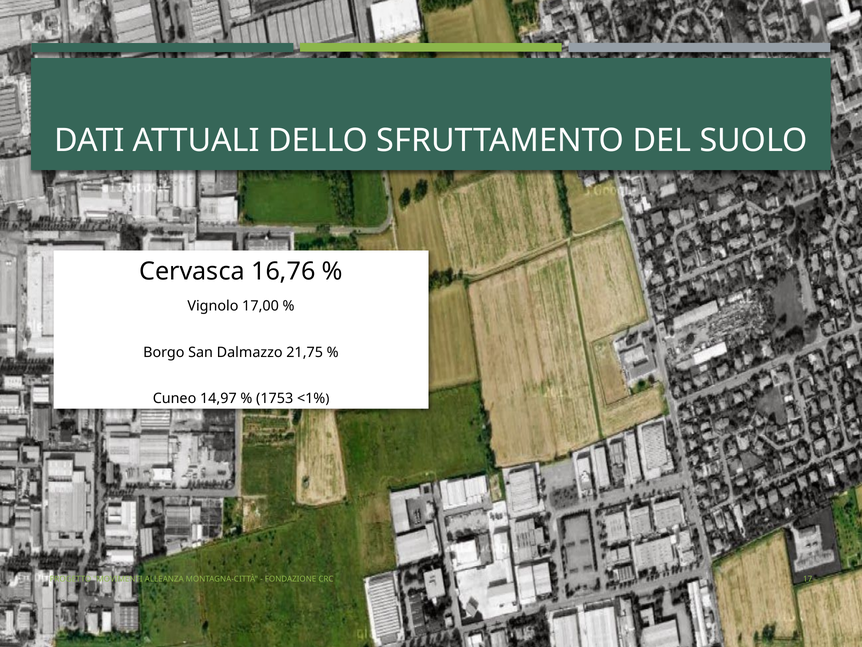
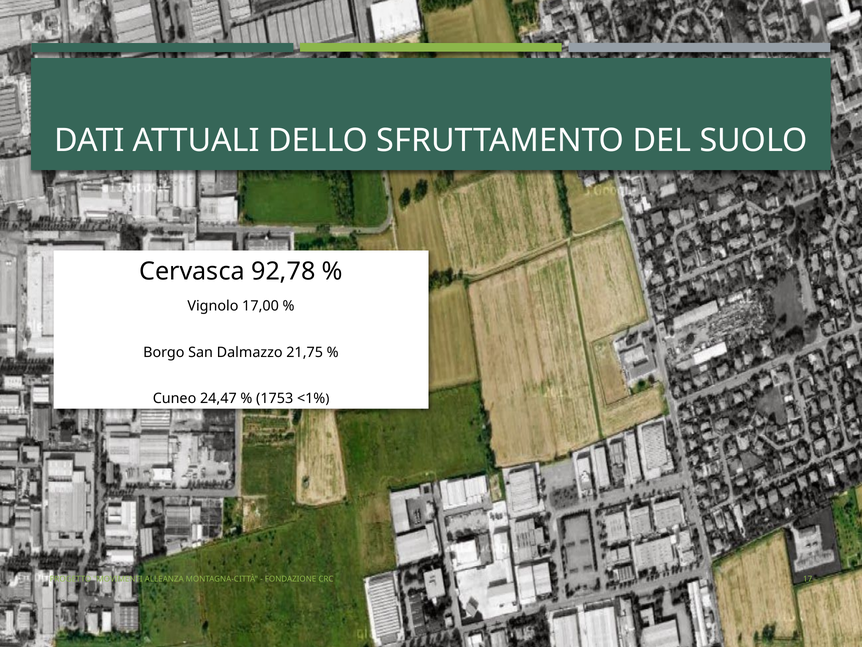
16,76: 16,76 -> 92,78
14,97: 14,97 -> 24,47
